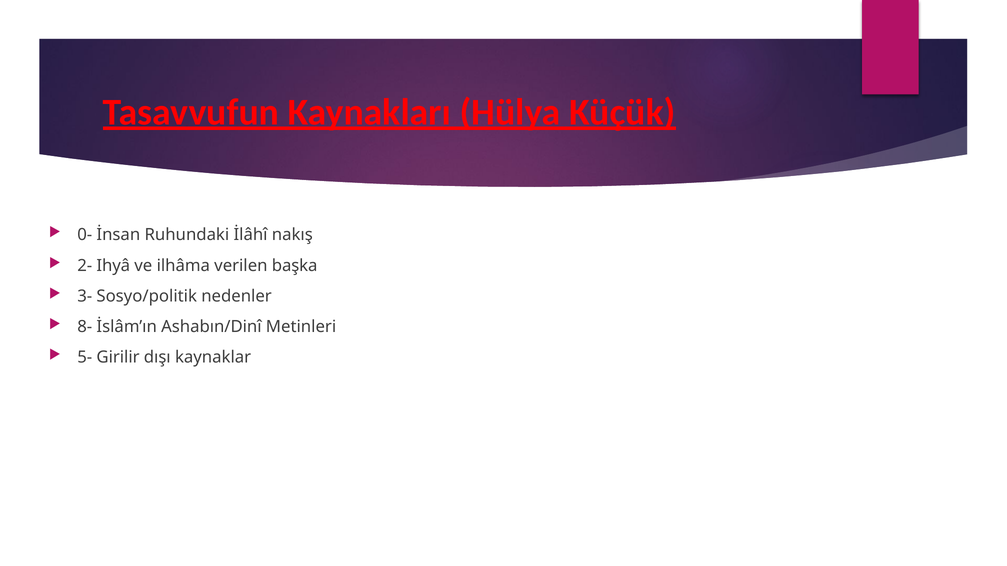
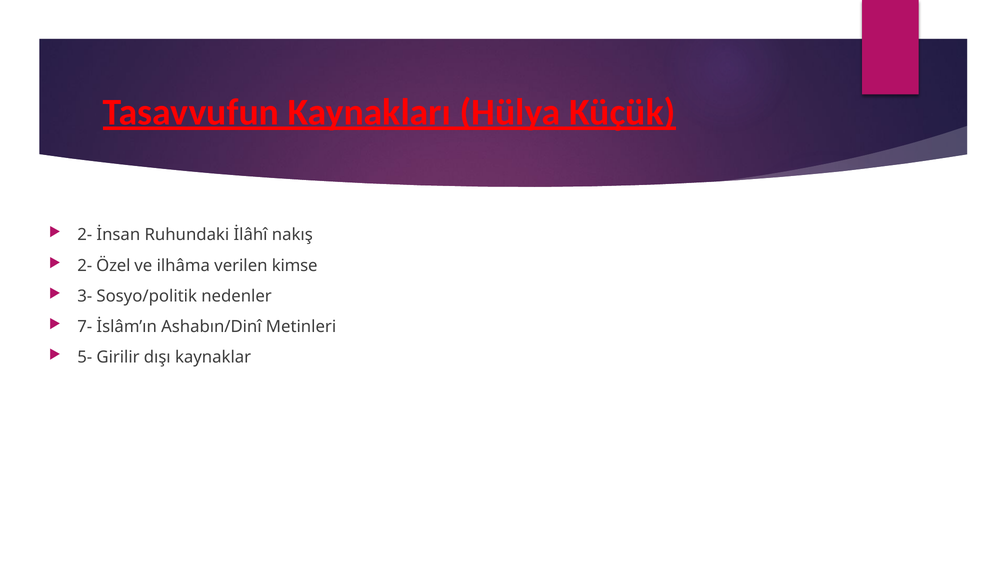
0- at (85, 235): 0- -> 2-
Ihyâ: Ihyâ -> Özel
başka: başka -> kimse
8-: 8- -> 7-
